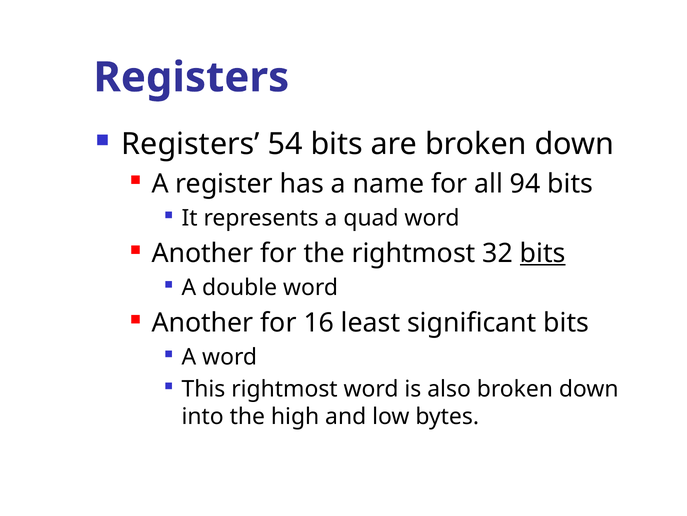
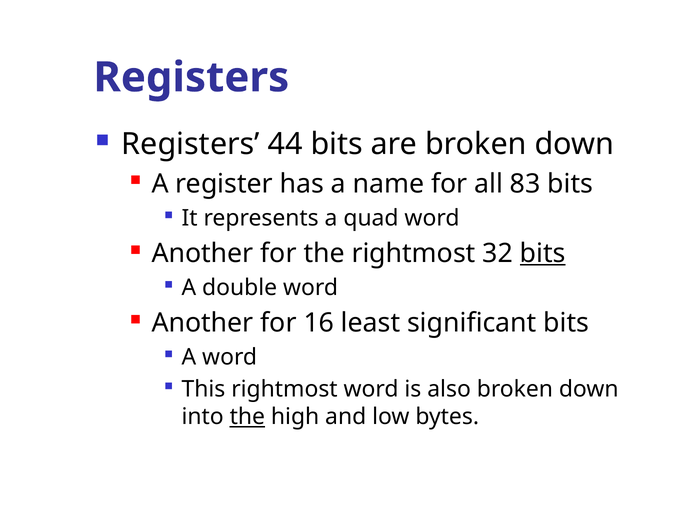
54: 54 -> 44
94: 94 -> 83
the at (247, 416) underline: none -> present
